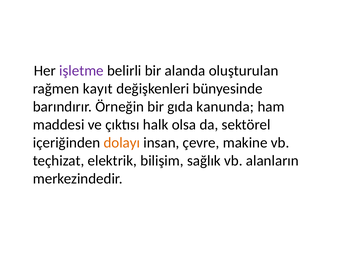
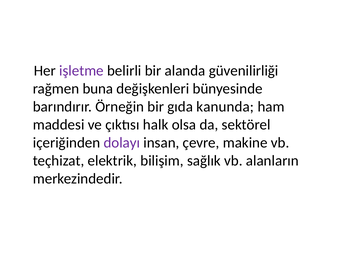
oluşturulan: oluşturulan -> güvenilirliği
kayıt: kayıt -> buna
dolayı colour: orange -> purple
